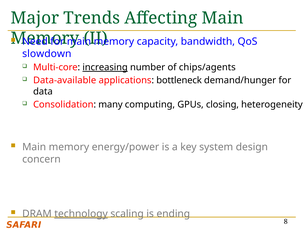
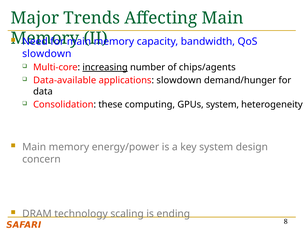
applications bottleneck: bottleneck -> slowdown
many: many -> these
GPUs closing: closing -> system
technology underline: present -> none
